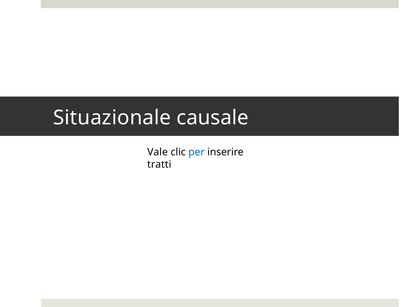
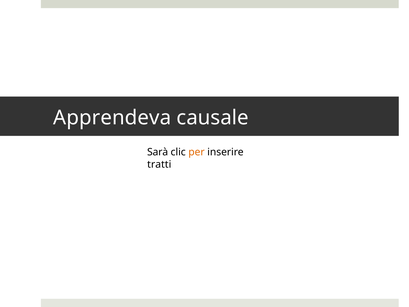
Situazionale: Situazionale -> Apprendeva
Vale: Vale -> Sarà
per colour: blue -> orange
